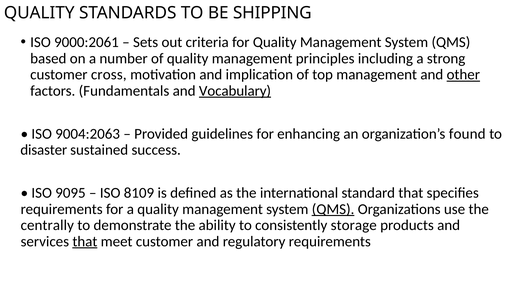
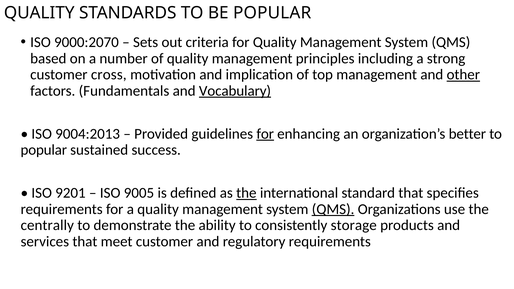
BE SHIPPING: SHIPPING -> POPULAR
9000:2061: 9000:2061 -> 9000:2070
9004:2063: 9004:2063 -> 9004:2013
for at (265, 134) underline: none -> present
found: found -> better
disaster at (44, 150): disaster -> popular
9095: 9095 -> 9201
8109: 8109 -> 9005
the at (246, 193) underline: none -> present
that at (85, 242) underline: present -> none
